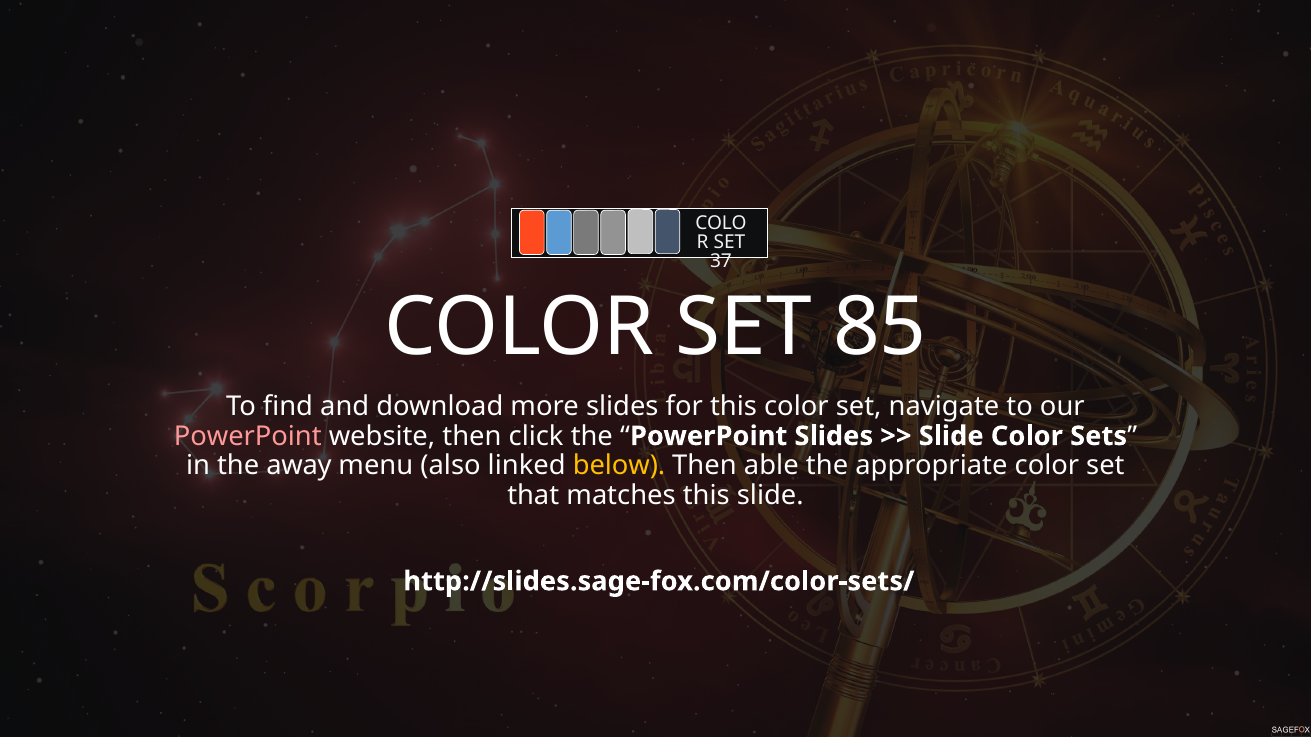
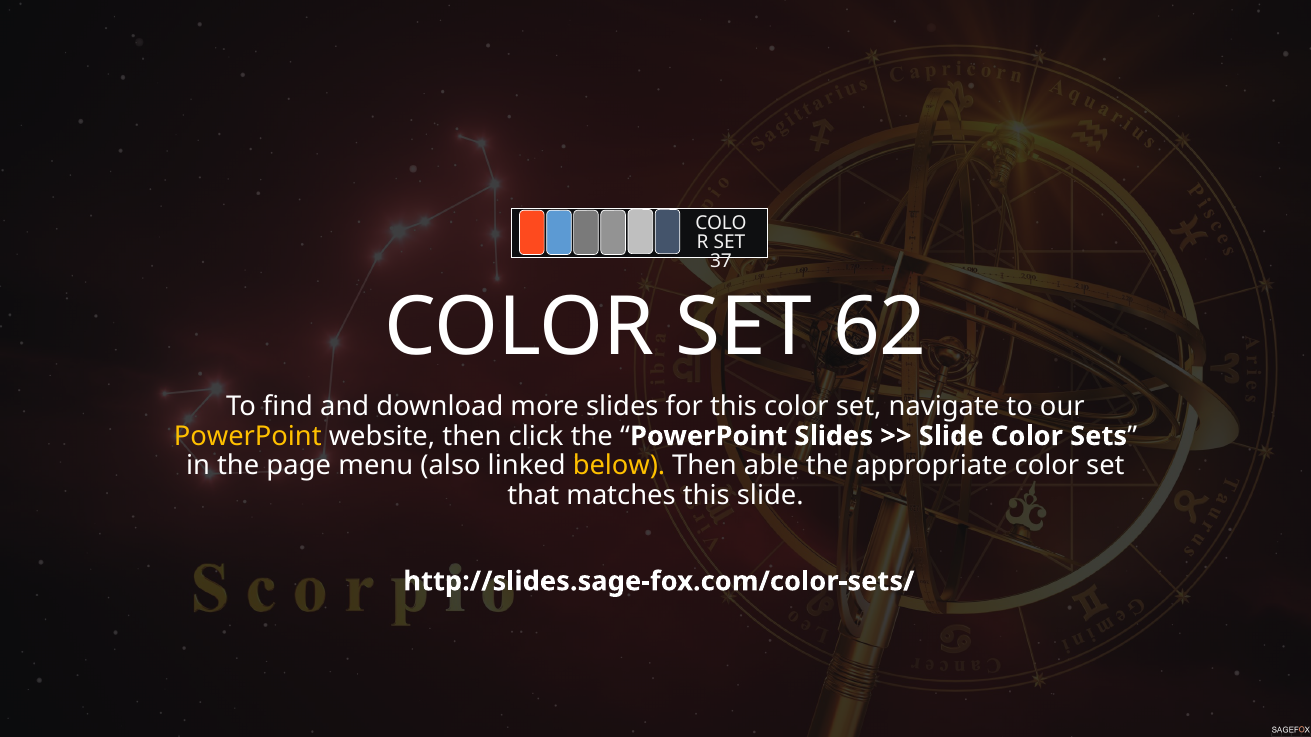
85: 85 -> 62
PowerPoint at (248, 436) colour: pink -> yellow
away: away -> page
